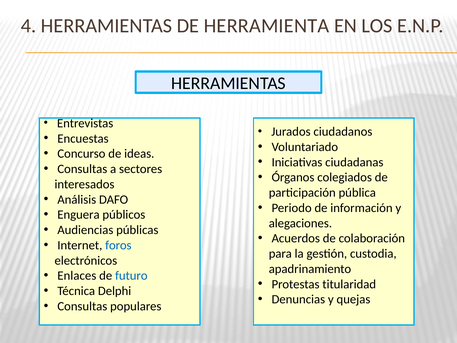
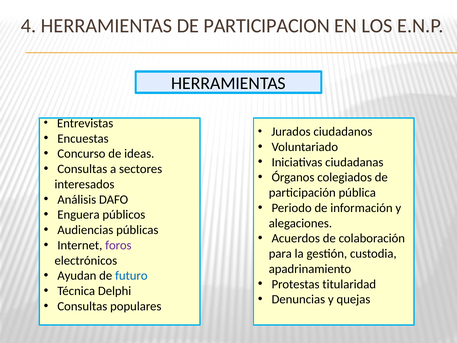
HERRAMIENTA: HERRAMIENTA -> PARTICIPACION
foros colour: blue -> purple
Enlaces: Enlaces -> Ayudan
